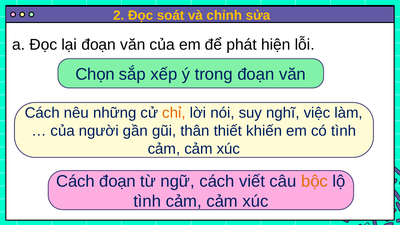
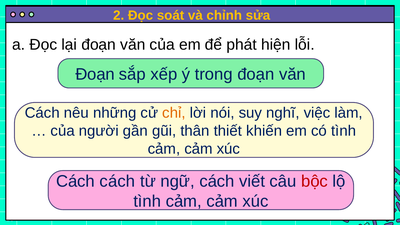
Chọn at (95, 74): Chọn -> Đoạn
Cách đoạn: đoạn -> cách
bộc colour: orange -> red
